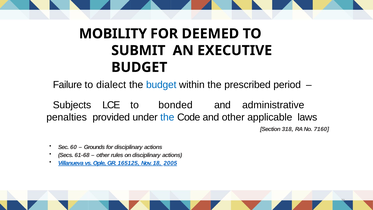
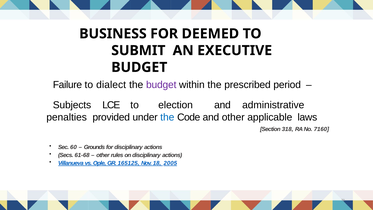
MOBILITY: MOBILITY -> BUSINESS
budget at (161, 85) colour: blue -> purple
bonded: bonded -> election
